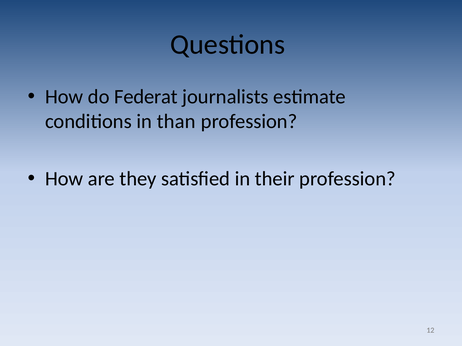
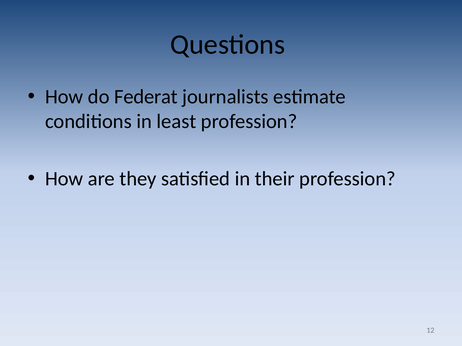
than: than -> least
